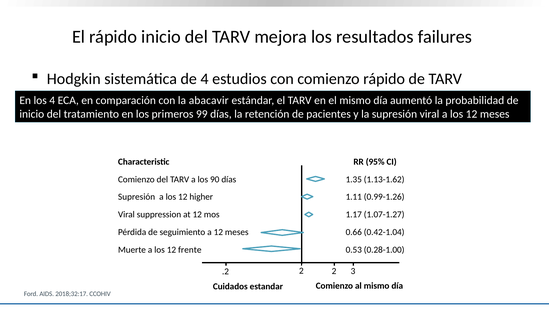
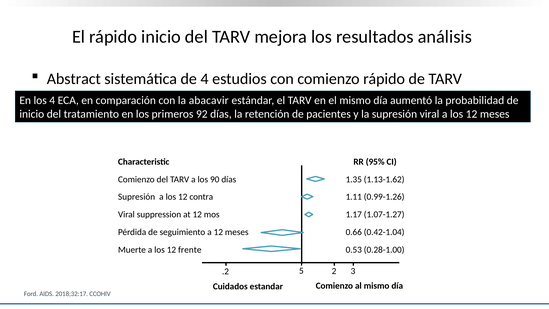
failures: failures -> análisis
Hodgkin: Hodgkin -> Abstract
99: 99 -> 92
higher: higher -> contra
.2 2: 2 -> 5
